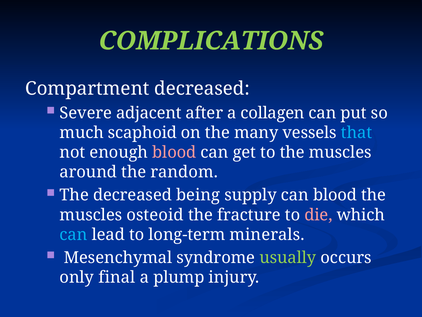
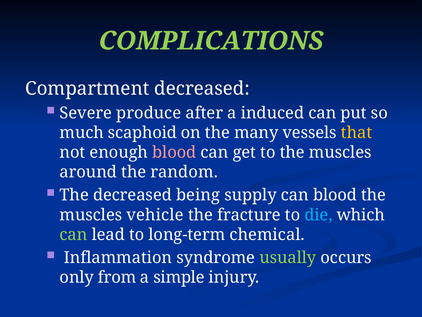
adjacent: adjacent -> produce
collagen: collagen -> induced
that colour: light blue -> yellow
osteoid: osteoid -> vehicle
die colour: pink -> light blue
can at (74, 234) colour: light blue -> light green
minerals: minerals -> chemical
Mesenchymal: Mesenchymal -> Inflammation
final: final -> from
plump: plump -> simple
